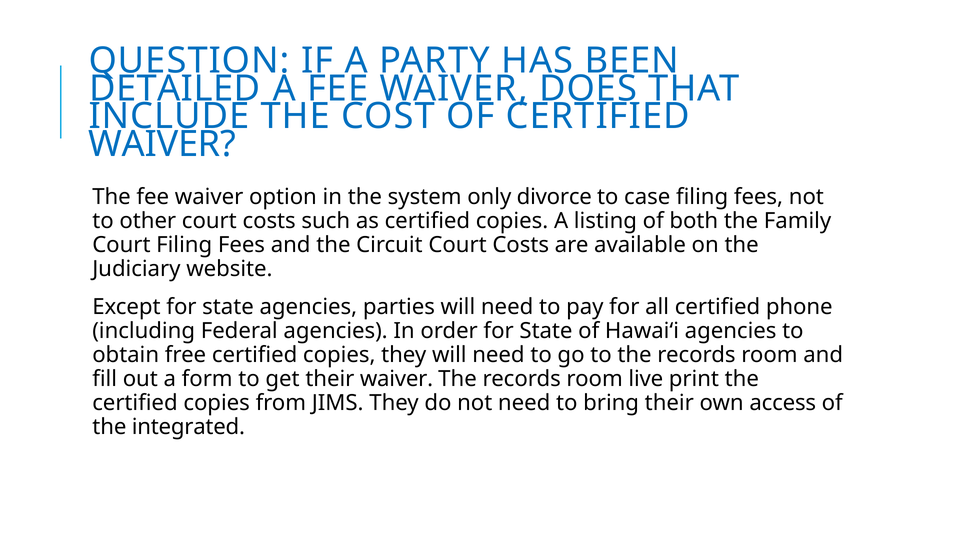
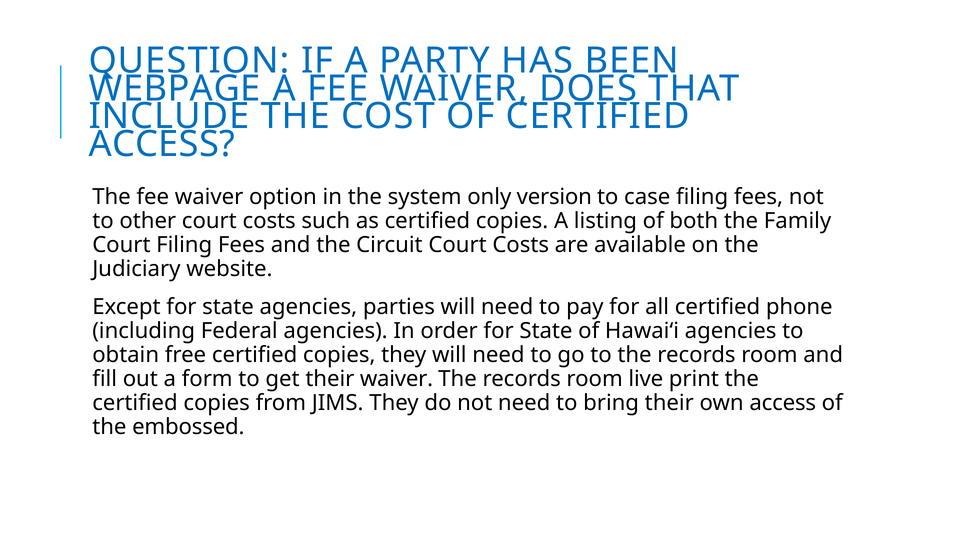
DETAILED: DETAILED -> WEBPAGE
WAIVER at (162, 144): WAIVER -> ACCESS
divorce: divorce -> version
integrated: integrated -> embossed
